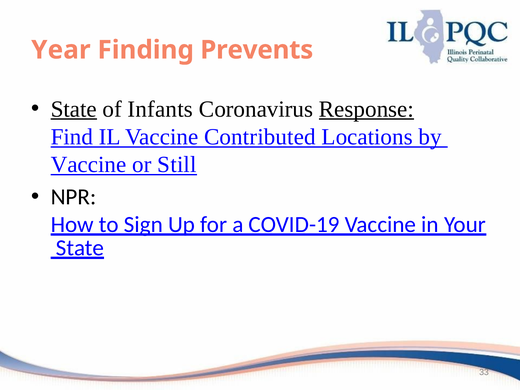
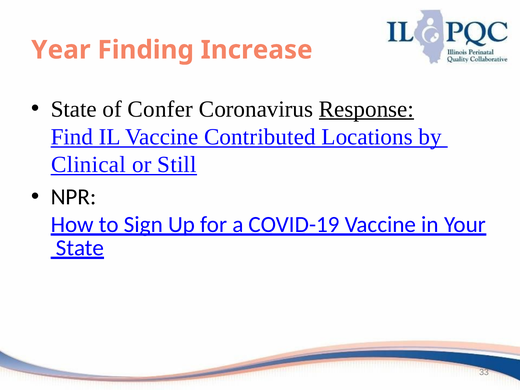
Prevents: Prevents -> Increase
State at (74, 109) underline: present -> none
Infants: Infants -> Confer
Vaccine at (89, 165): Vaccine -> Clinical
